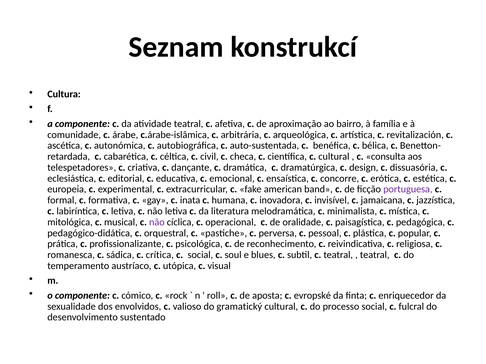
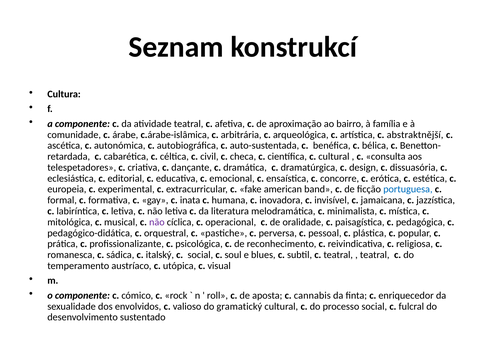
revitalización: revitalización -> abstraktnější
portuguesa colour: purple -> blue
crítica: crítica -> italský
evropské: evropské -> cannabis
